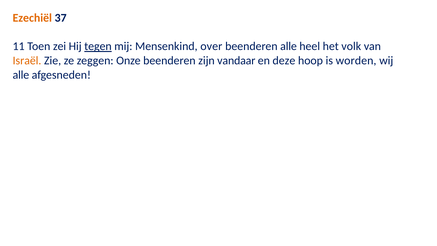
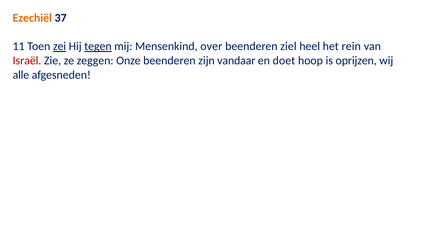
zei underline: none -> present
beenderen alle: alle -> ziel
volk: volk -> rein
Israël colour: orange -> red
deze: deze -> doet
worden: worden -> oprijzen
